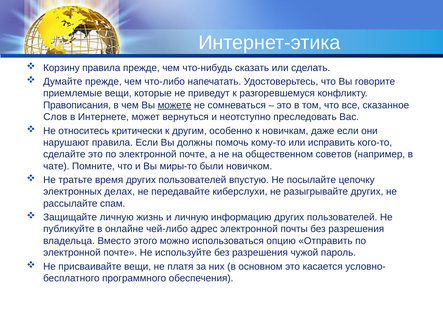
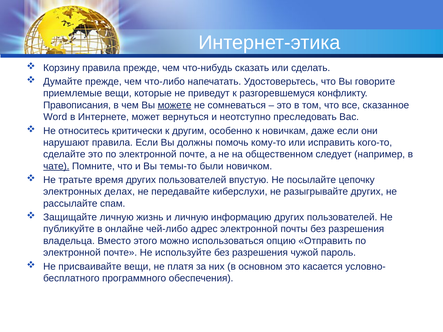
Слов: Слов -> Word
советов: советов -> следует
чате underline: none -> present
миры-то: миры-то -> темы-то
